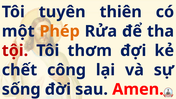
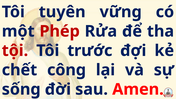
thiên: thiên -> vững
Phép colour: orange -> red
thơm: thơm -> trước
